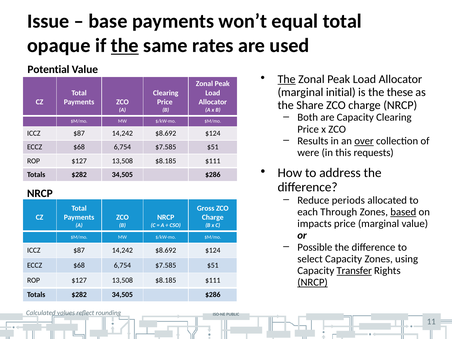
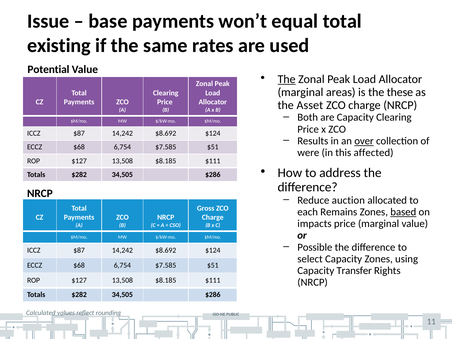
opaque: opaque -> existing
the at (125, 45) underline: present -> none
initial: initial -> areas
Share: Share -> Asset
requests: requests -> affected
periods: periods -> auction
Through: Through -> Remains
Transfer underline: present -> none
NRCP at (313, 282) underline: present -> none
